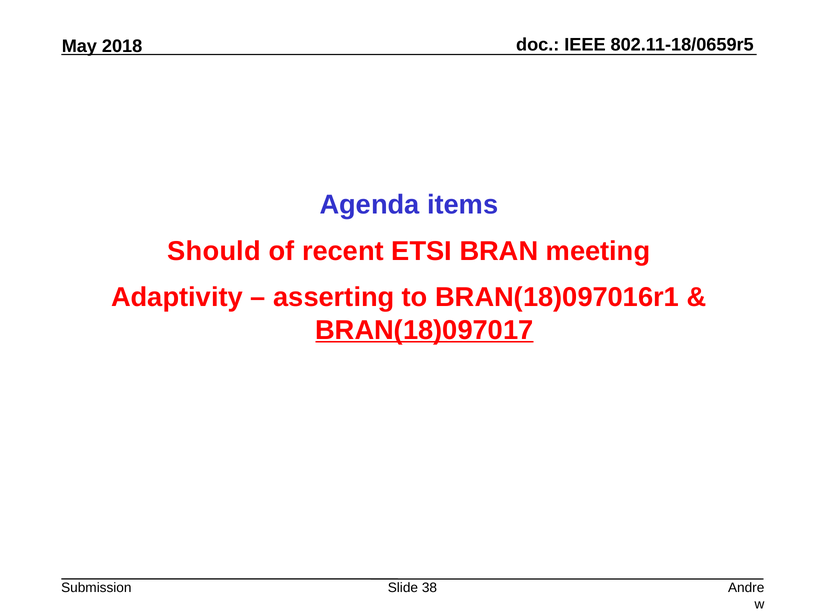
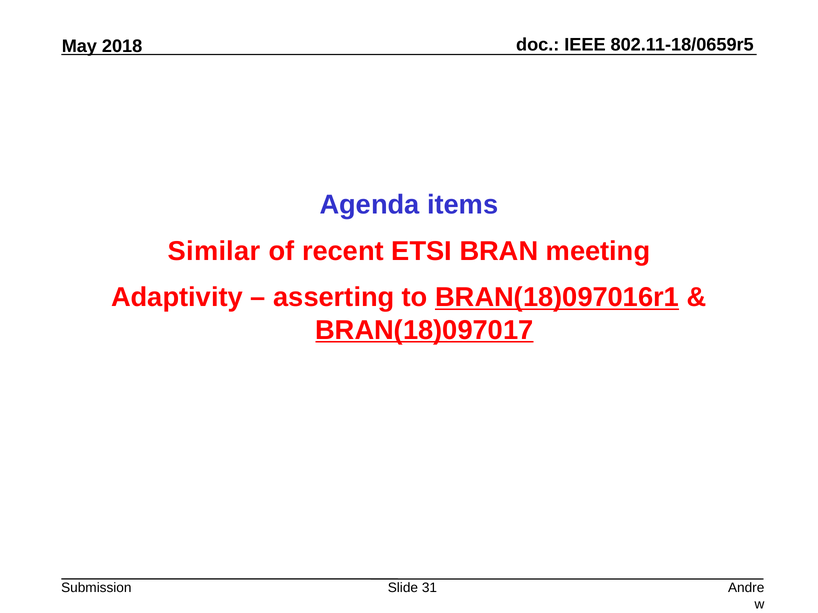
Should: Should -> Similar
BRAN(18)097016r1 underline: none -> present
38: 38 -> 31
